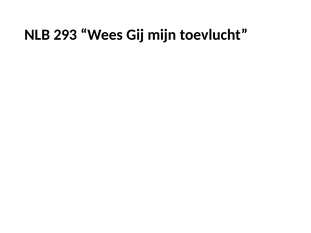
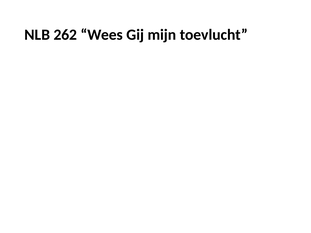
293: 293 -> 262
